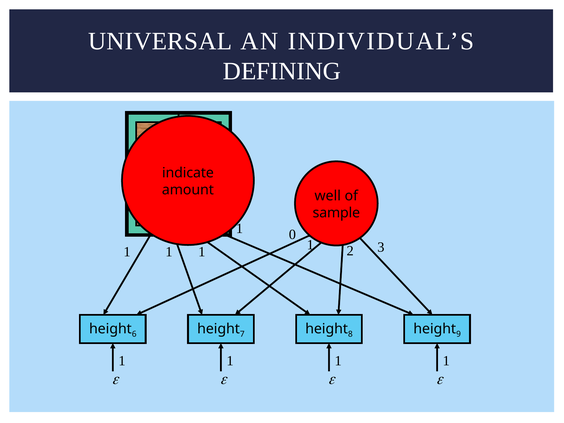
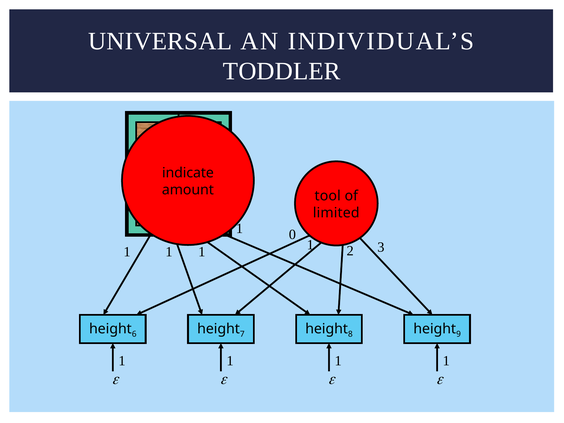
DEFINING: DEFINING -> TODDLER
well: well -> tool
sample: sample -> limited
